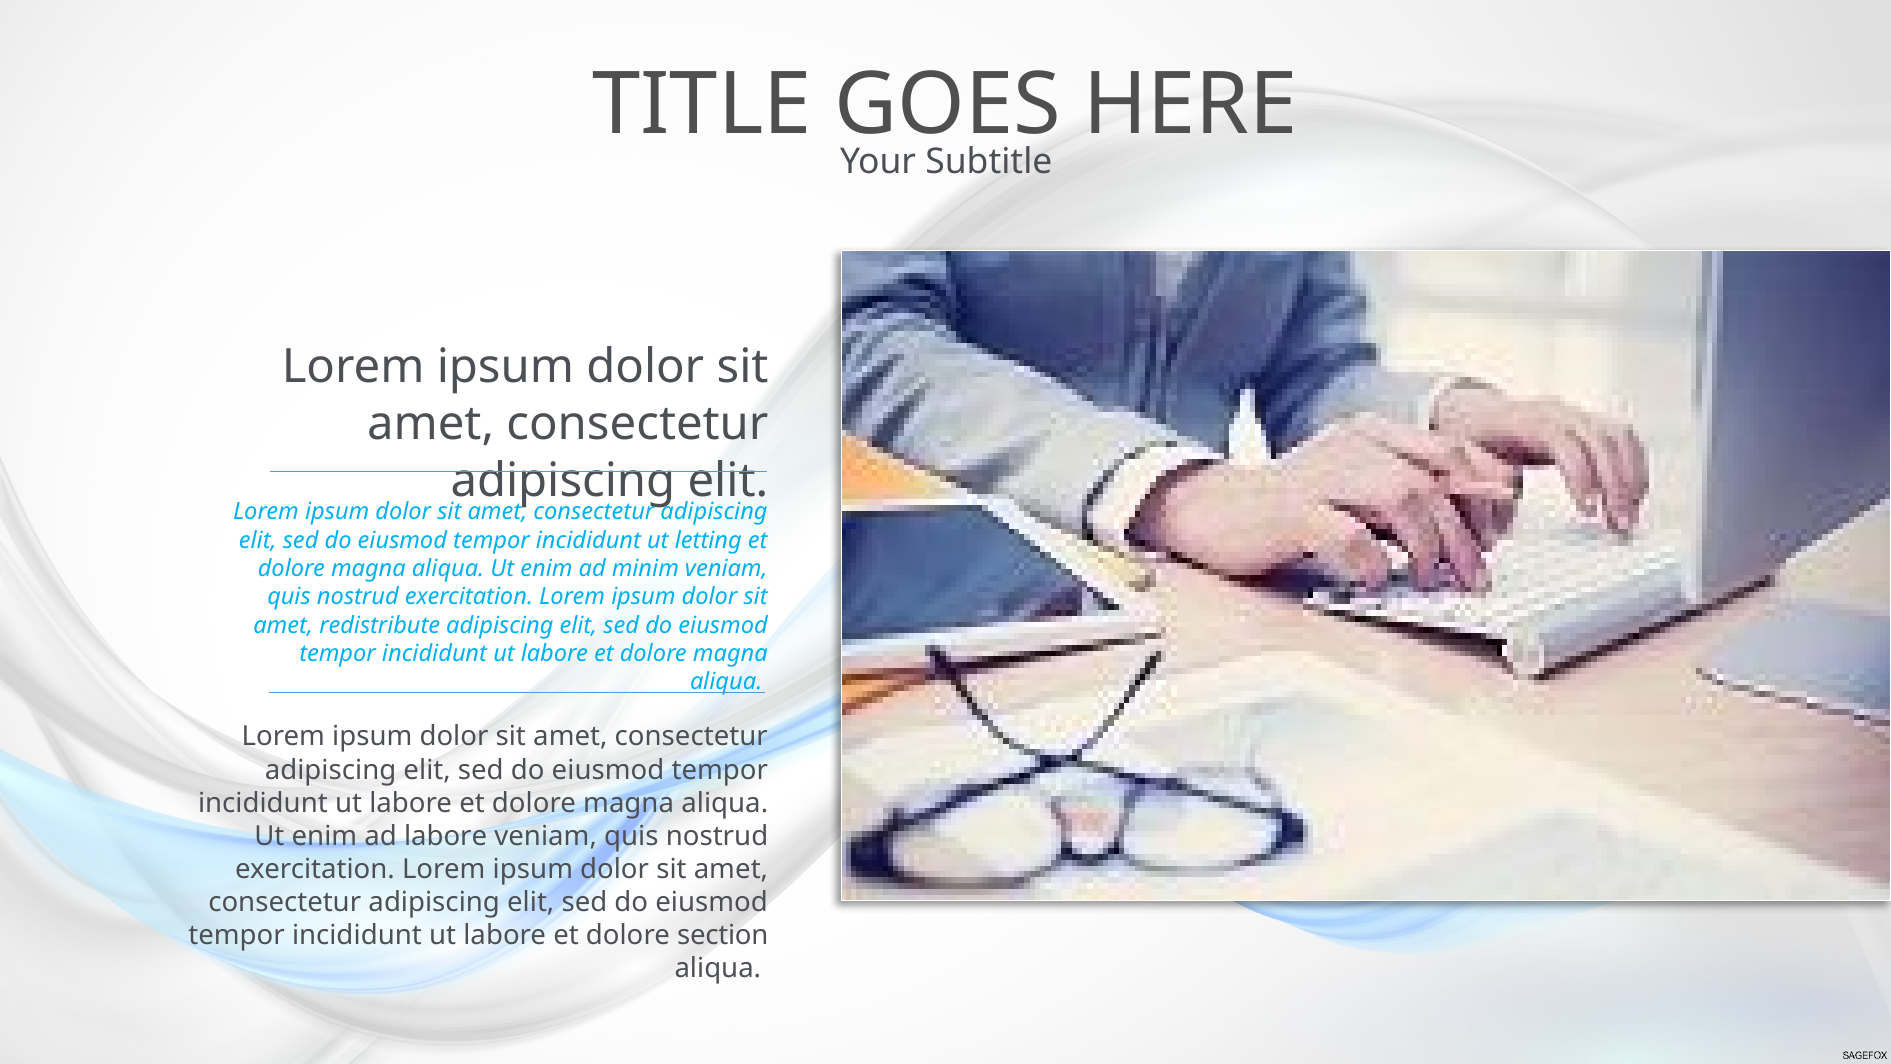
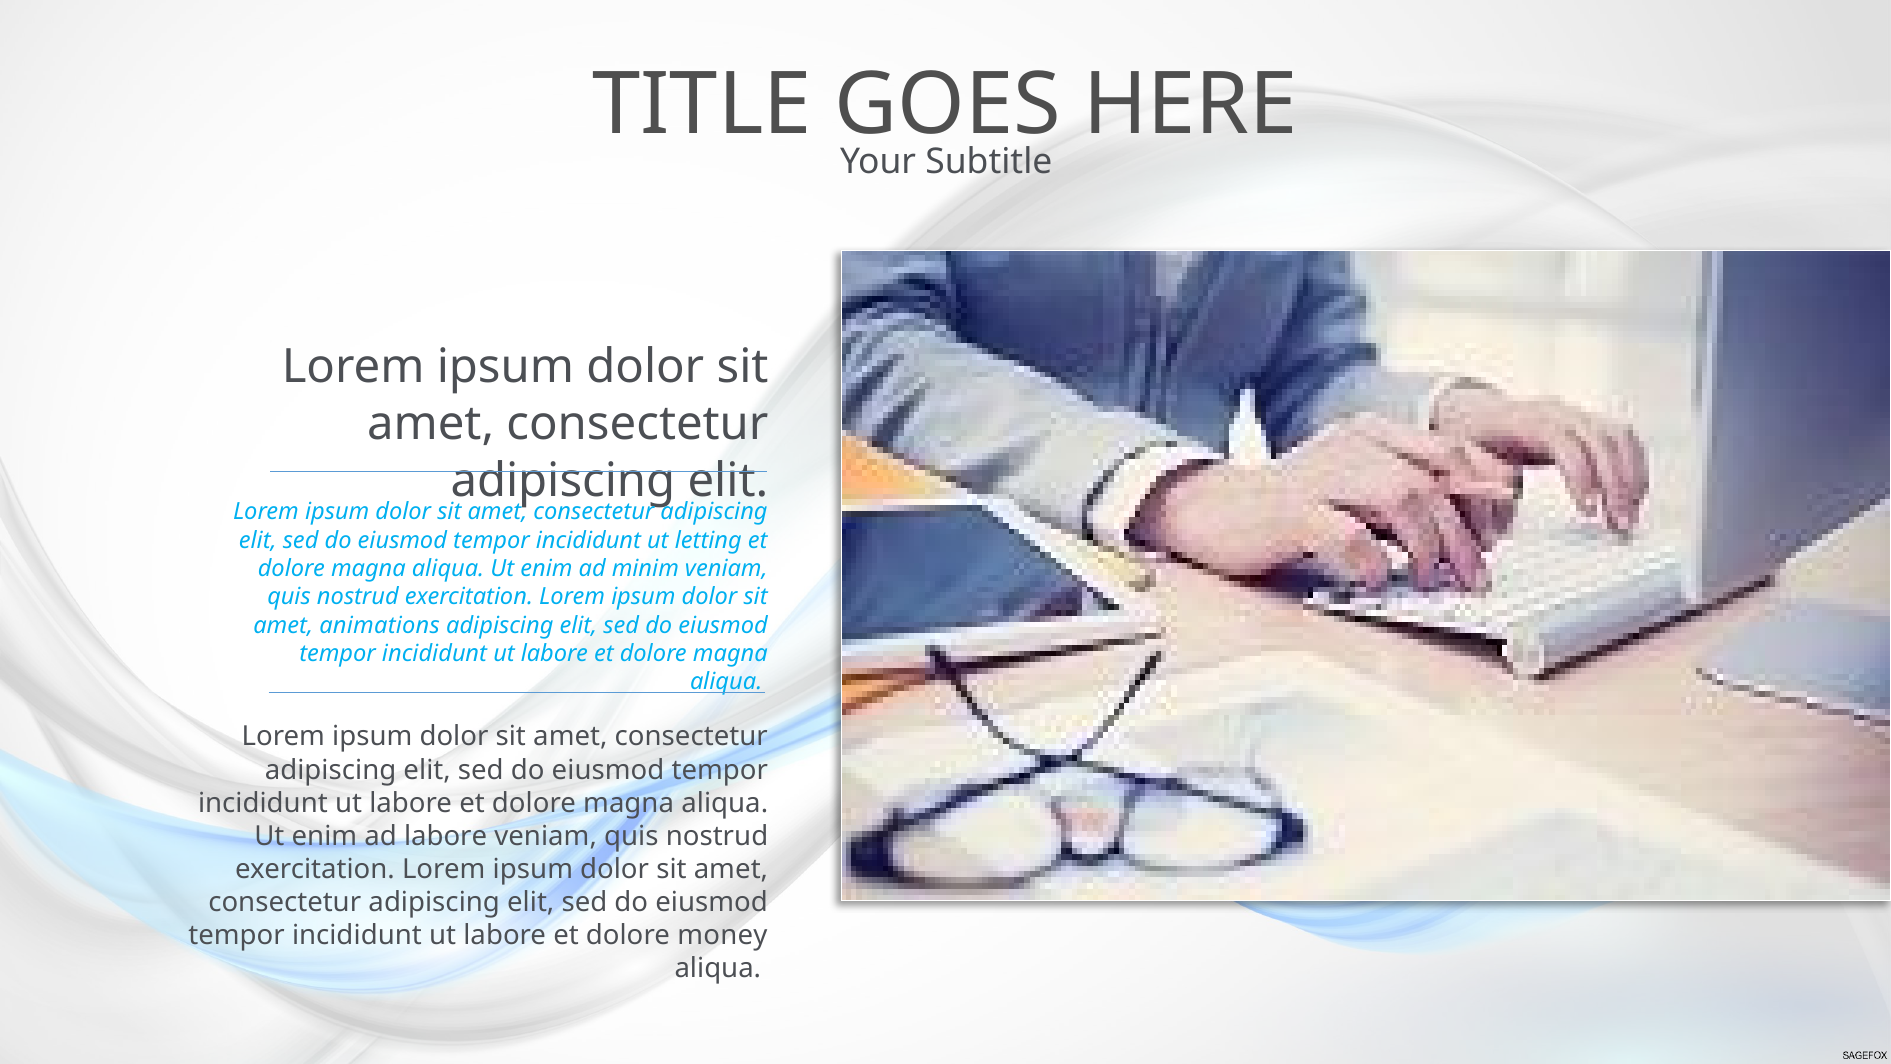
redistribute: redistribute -> animations
section: section -> money
